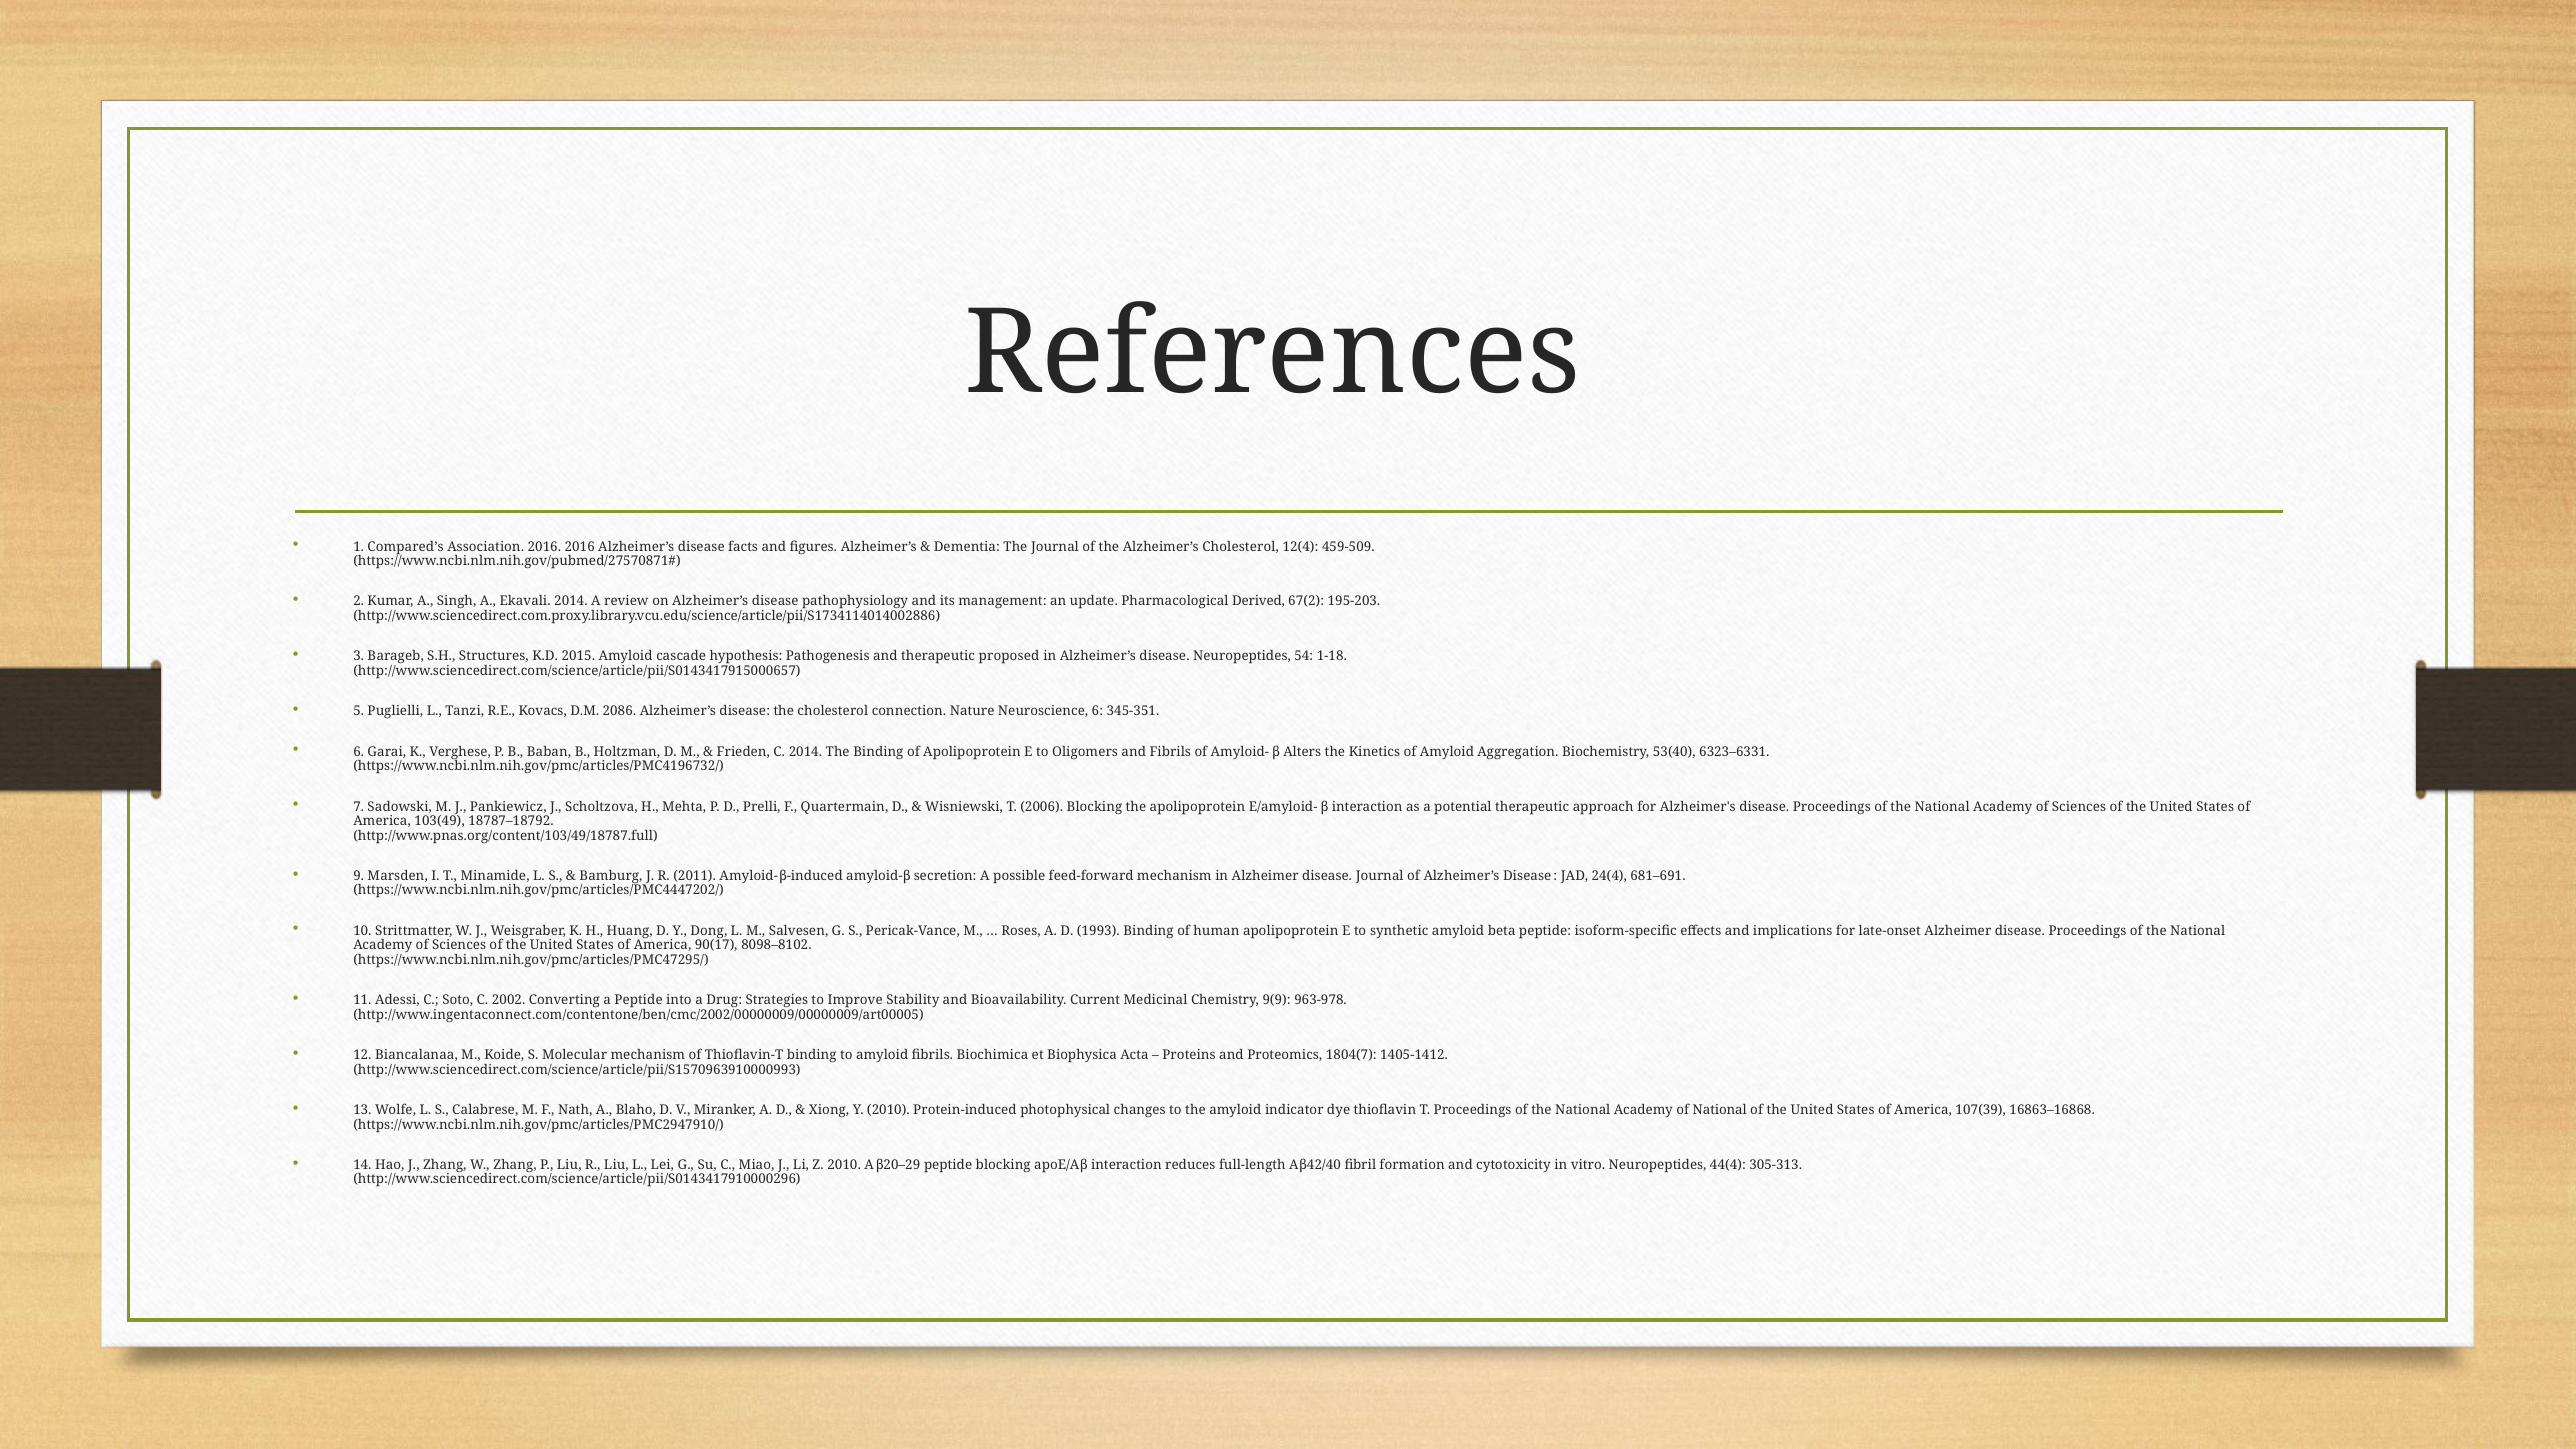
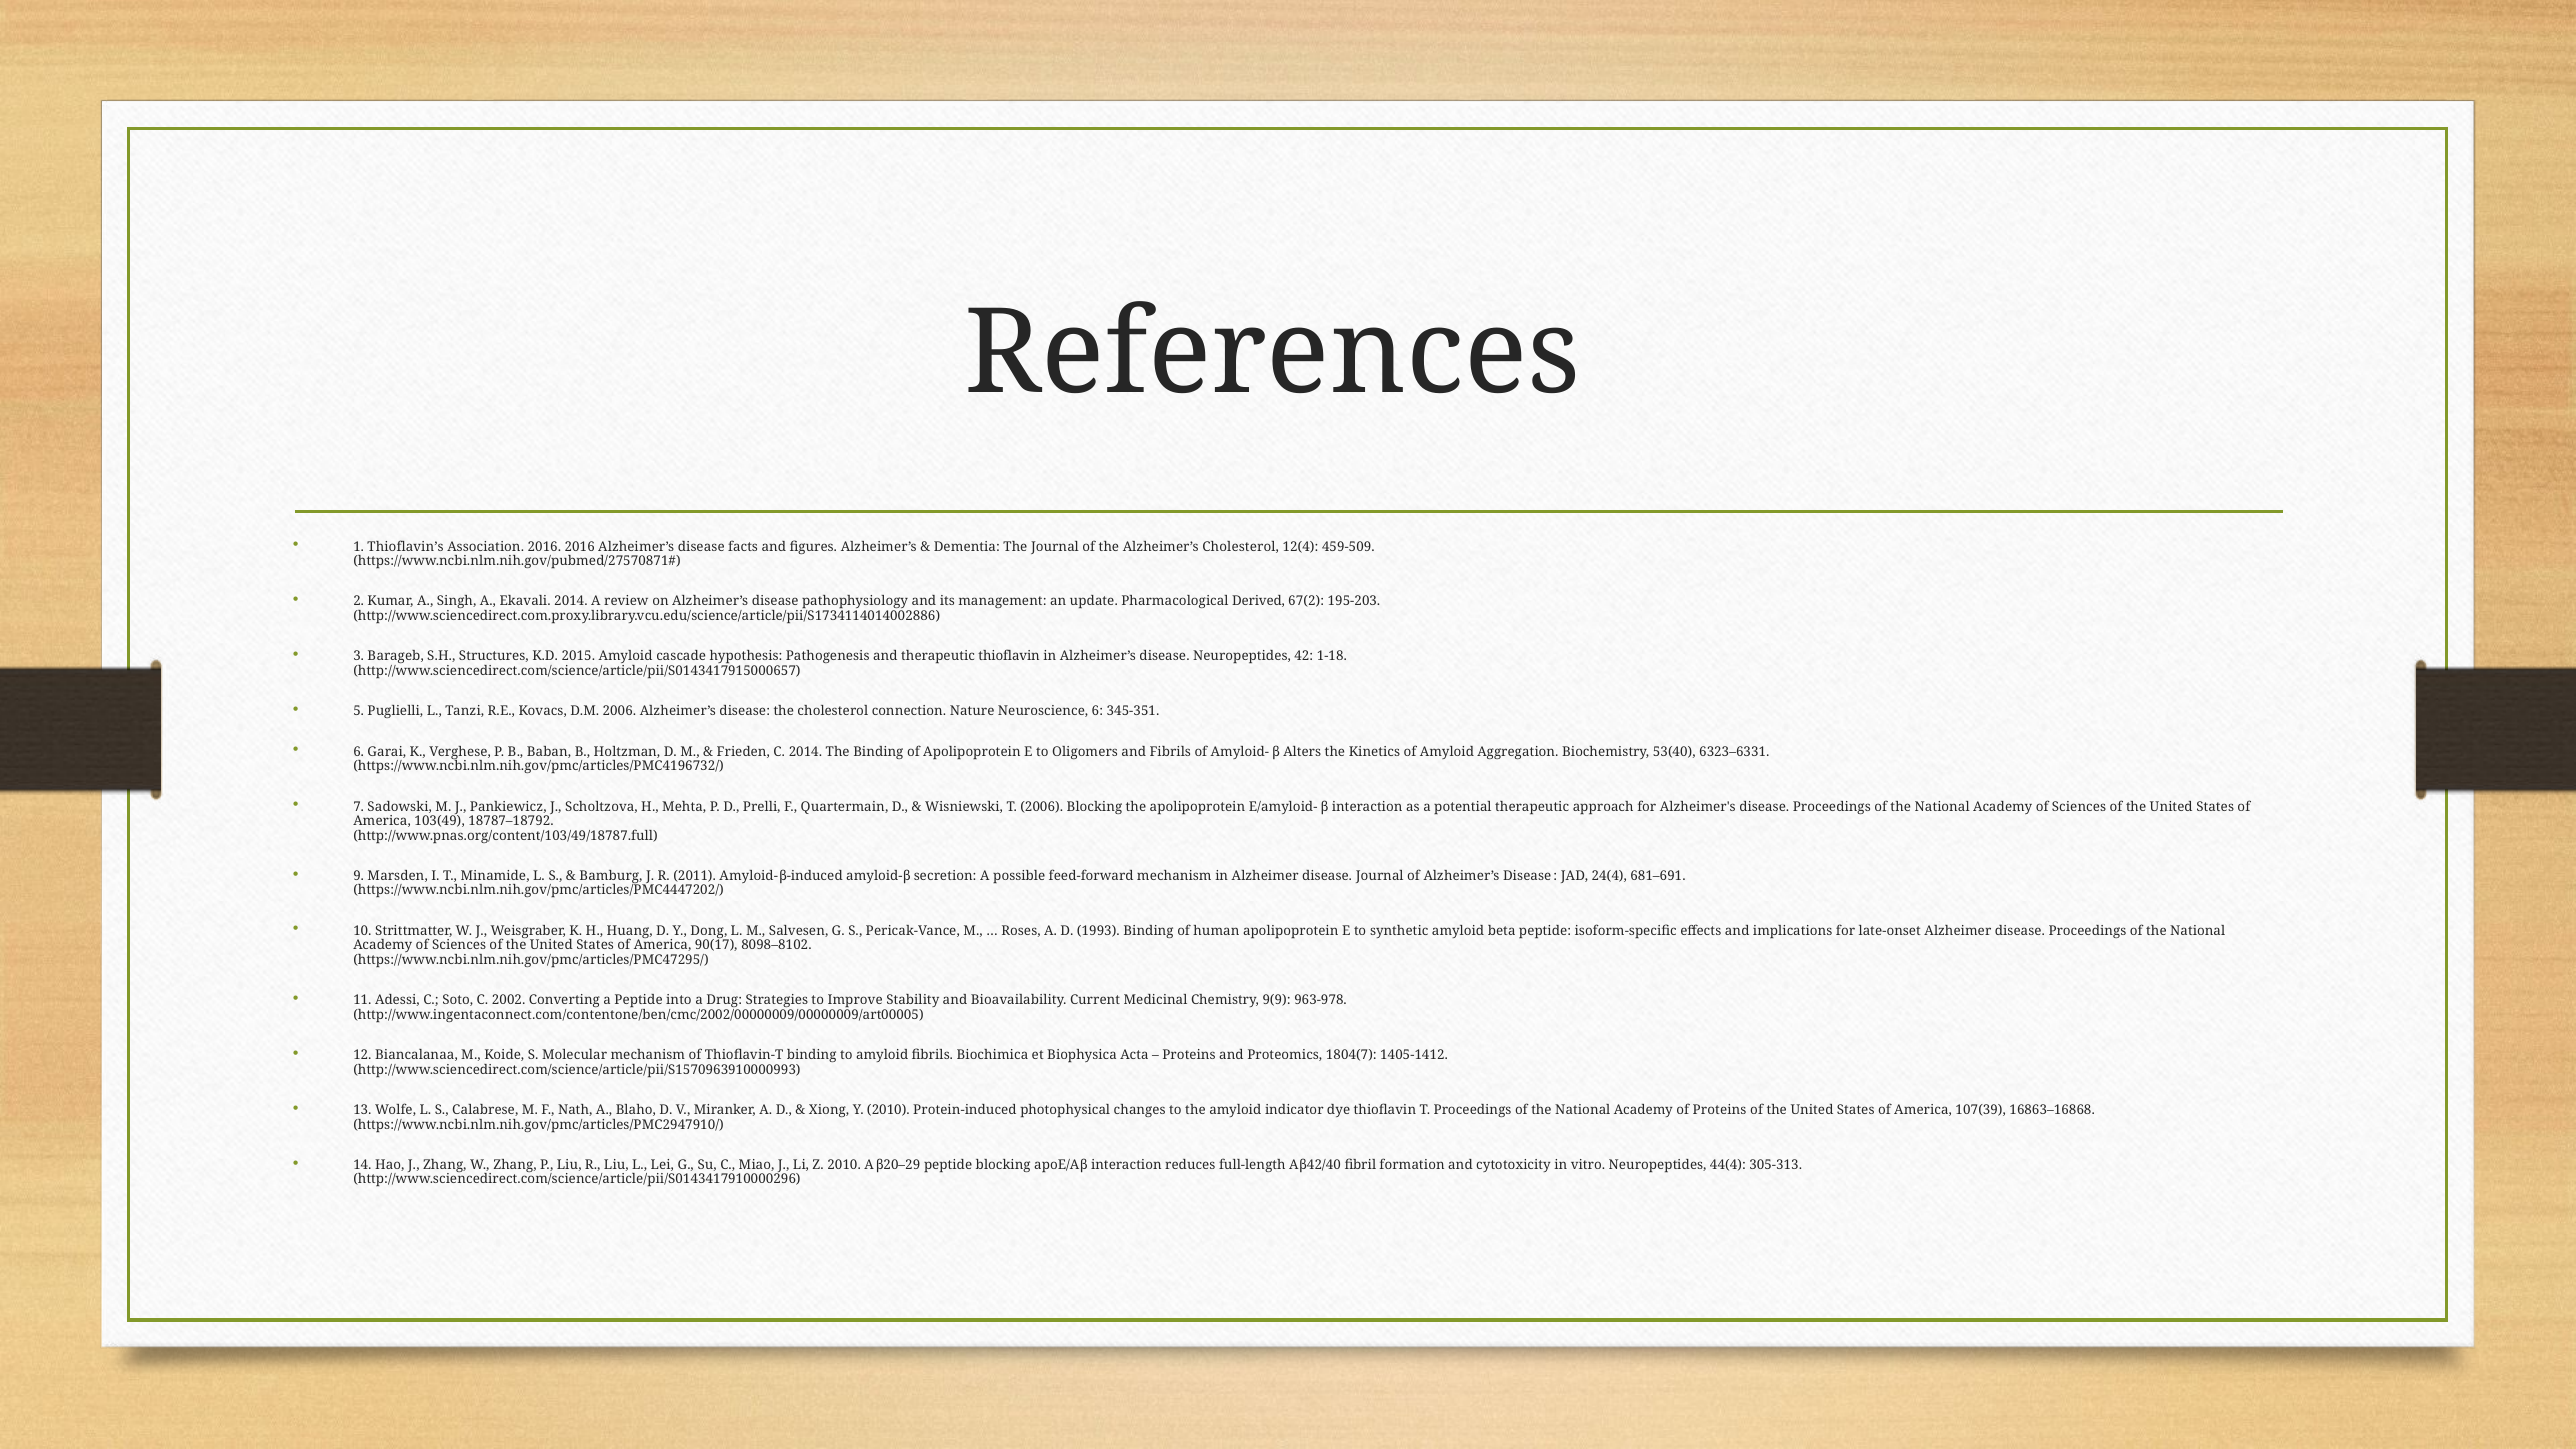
Compared’s: Compared’s -> Thioflavin’s
therapeutic proposed: proposed -> thioflavin
54: 54 -> 42
D.M 2086: 2086 -> 2006
of National: National -> Proteins
